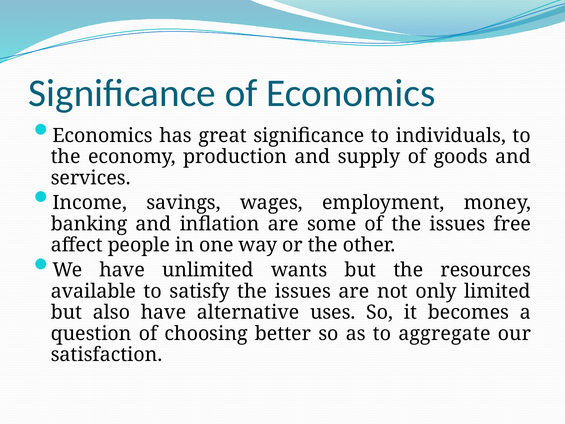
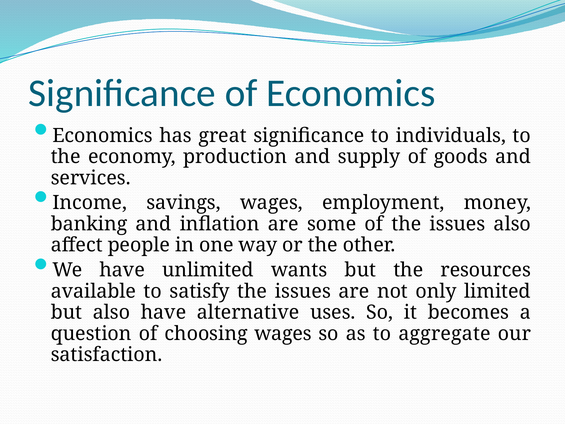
issues free: free -> also
choosing better: better -> wages
